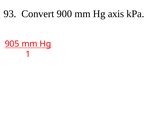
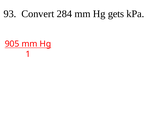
900: 900 -> 284
axis: axis -> gets
